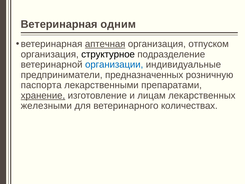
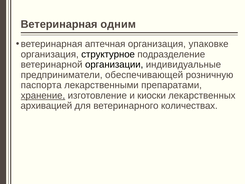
аптечная underline: present -> none
отпуском: отпуском -> упаковке
организации colour: blue -> black
предназначенных: предназначенных -> обеспечивающей
лицам: лицам -> киоски
железными: железными -> архивацией
